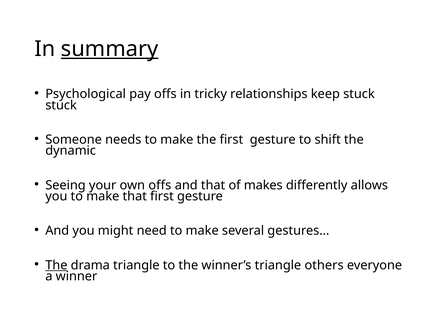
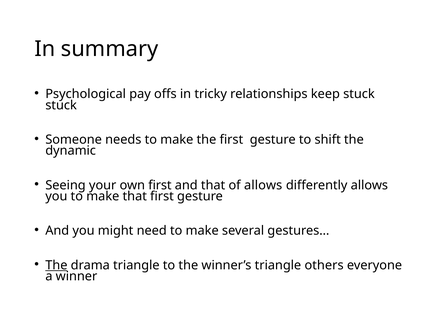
summary underline: present -> none
own offs: offs -> first
of makes: makes -> allows
